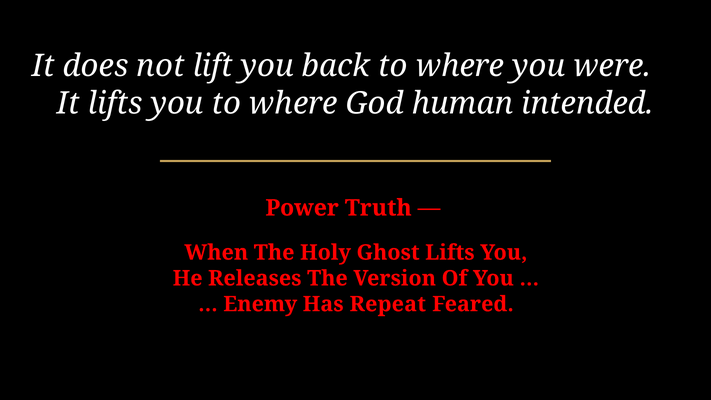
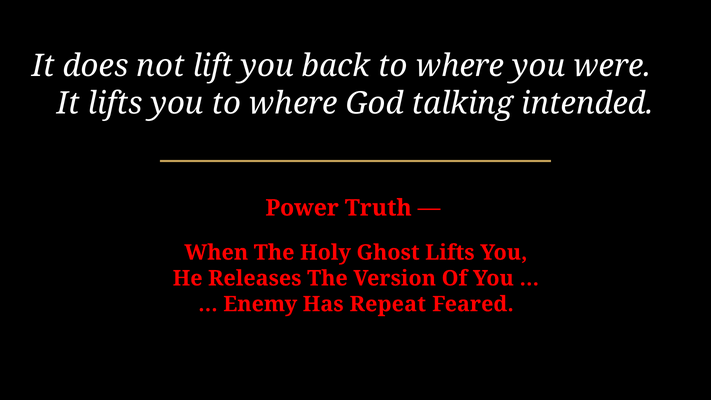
human: human -> talking
